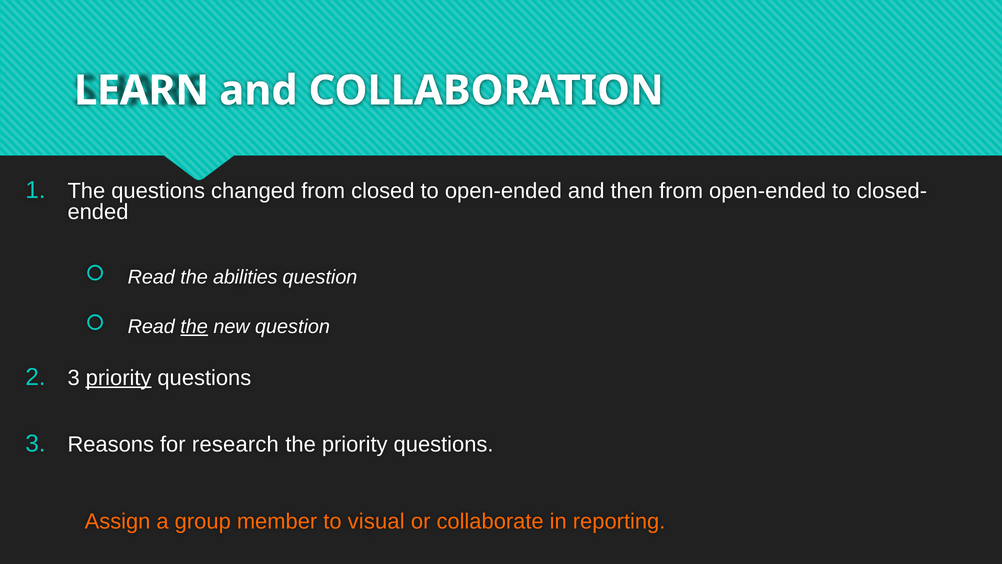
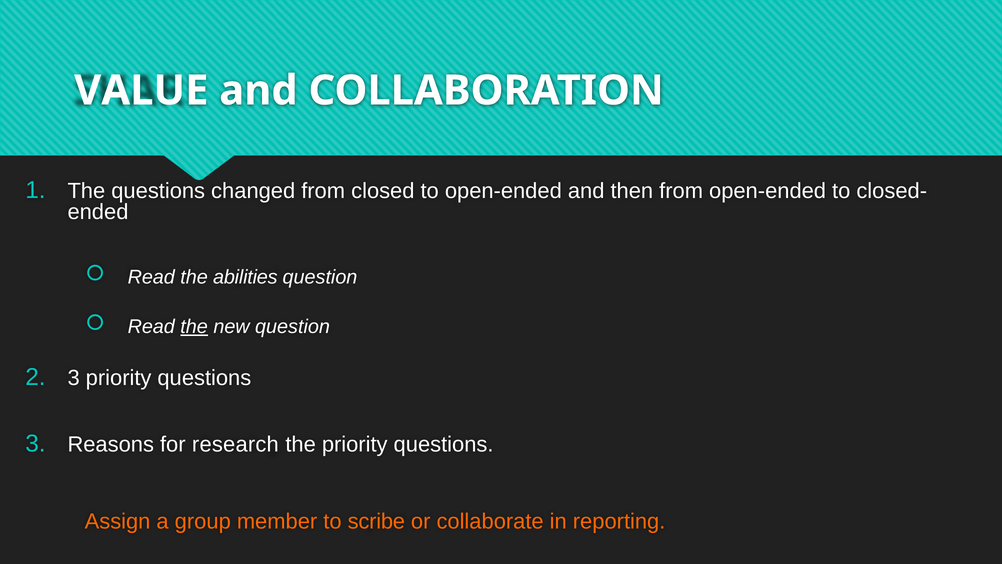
LEARN: LEARN -> VALUE
priority at (119, 378) underline: present -> none
visual: visual -> scribe
